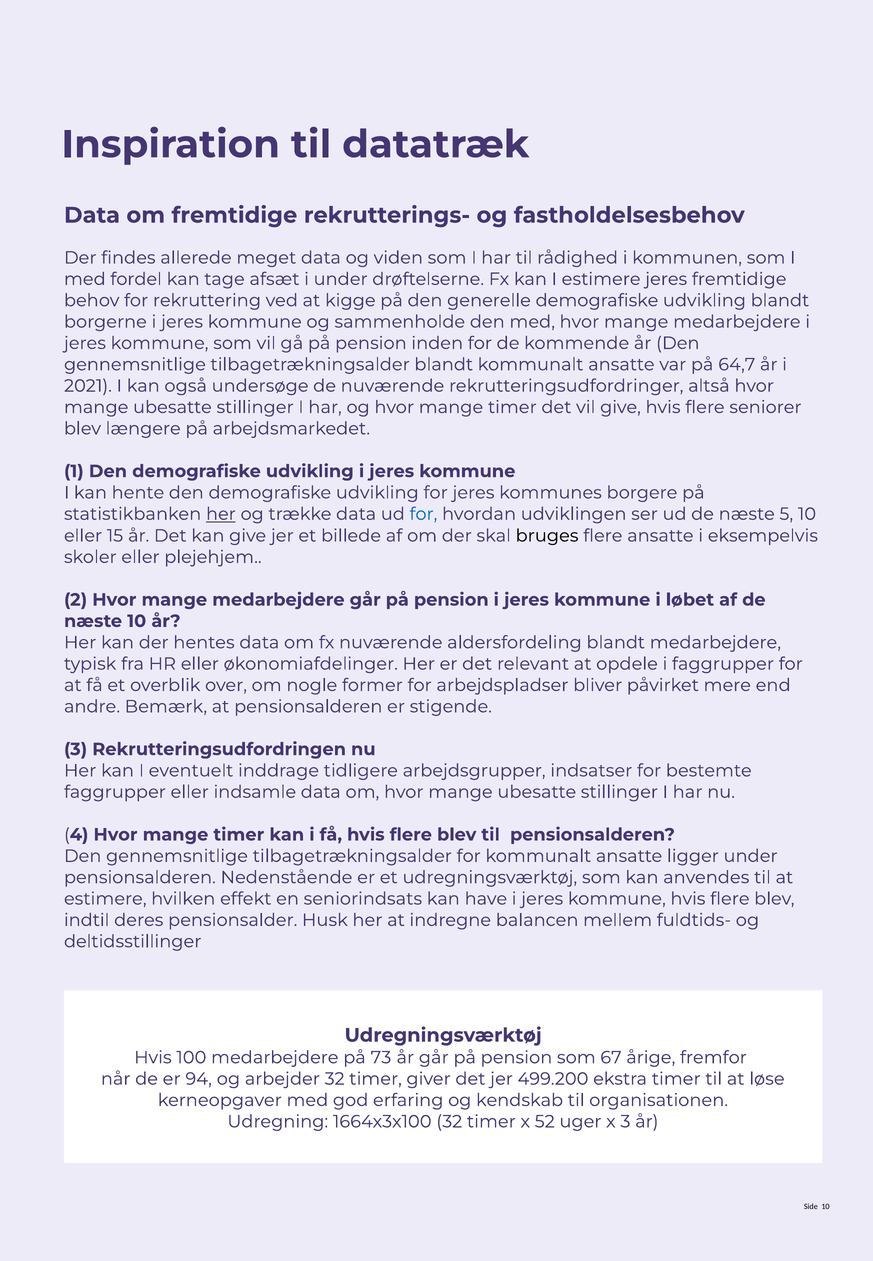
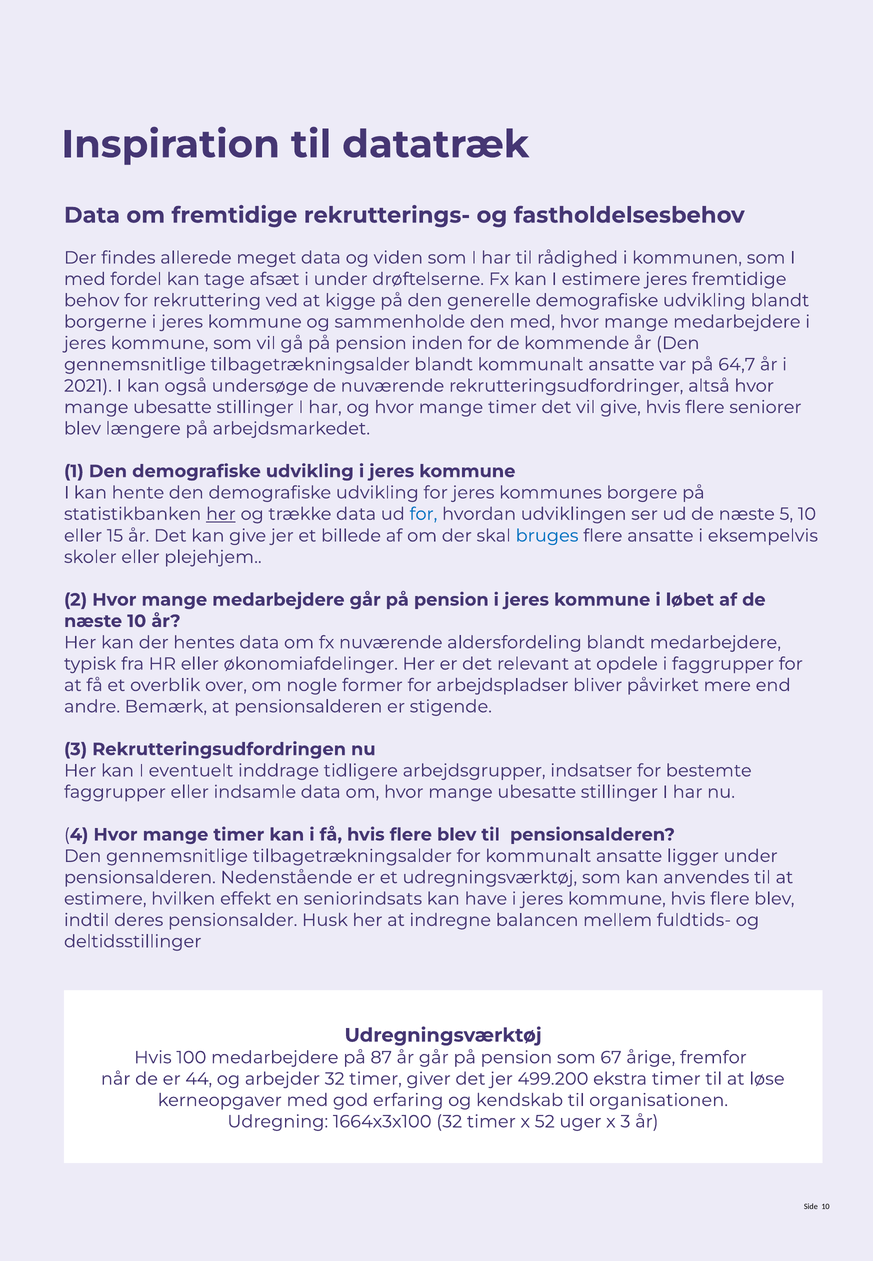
bruges colour: black -> blue
73: 73 -> 87
94: 94 -> 44
